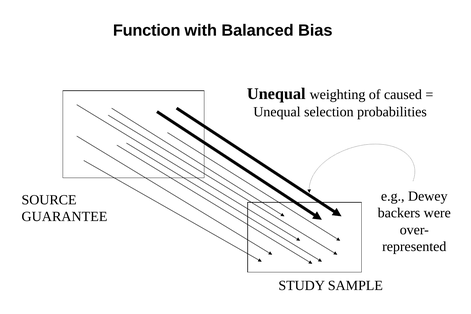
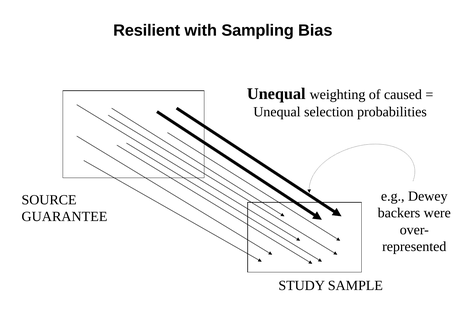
Function: Function -> Resilient
Balanced: Balanced -> Sampling
